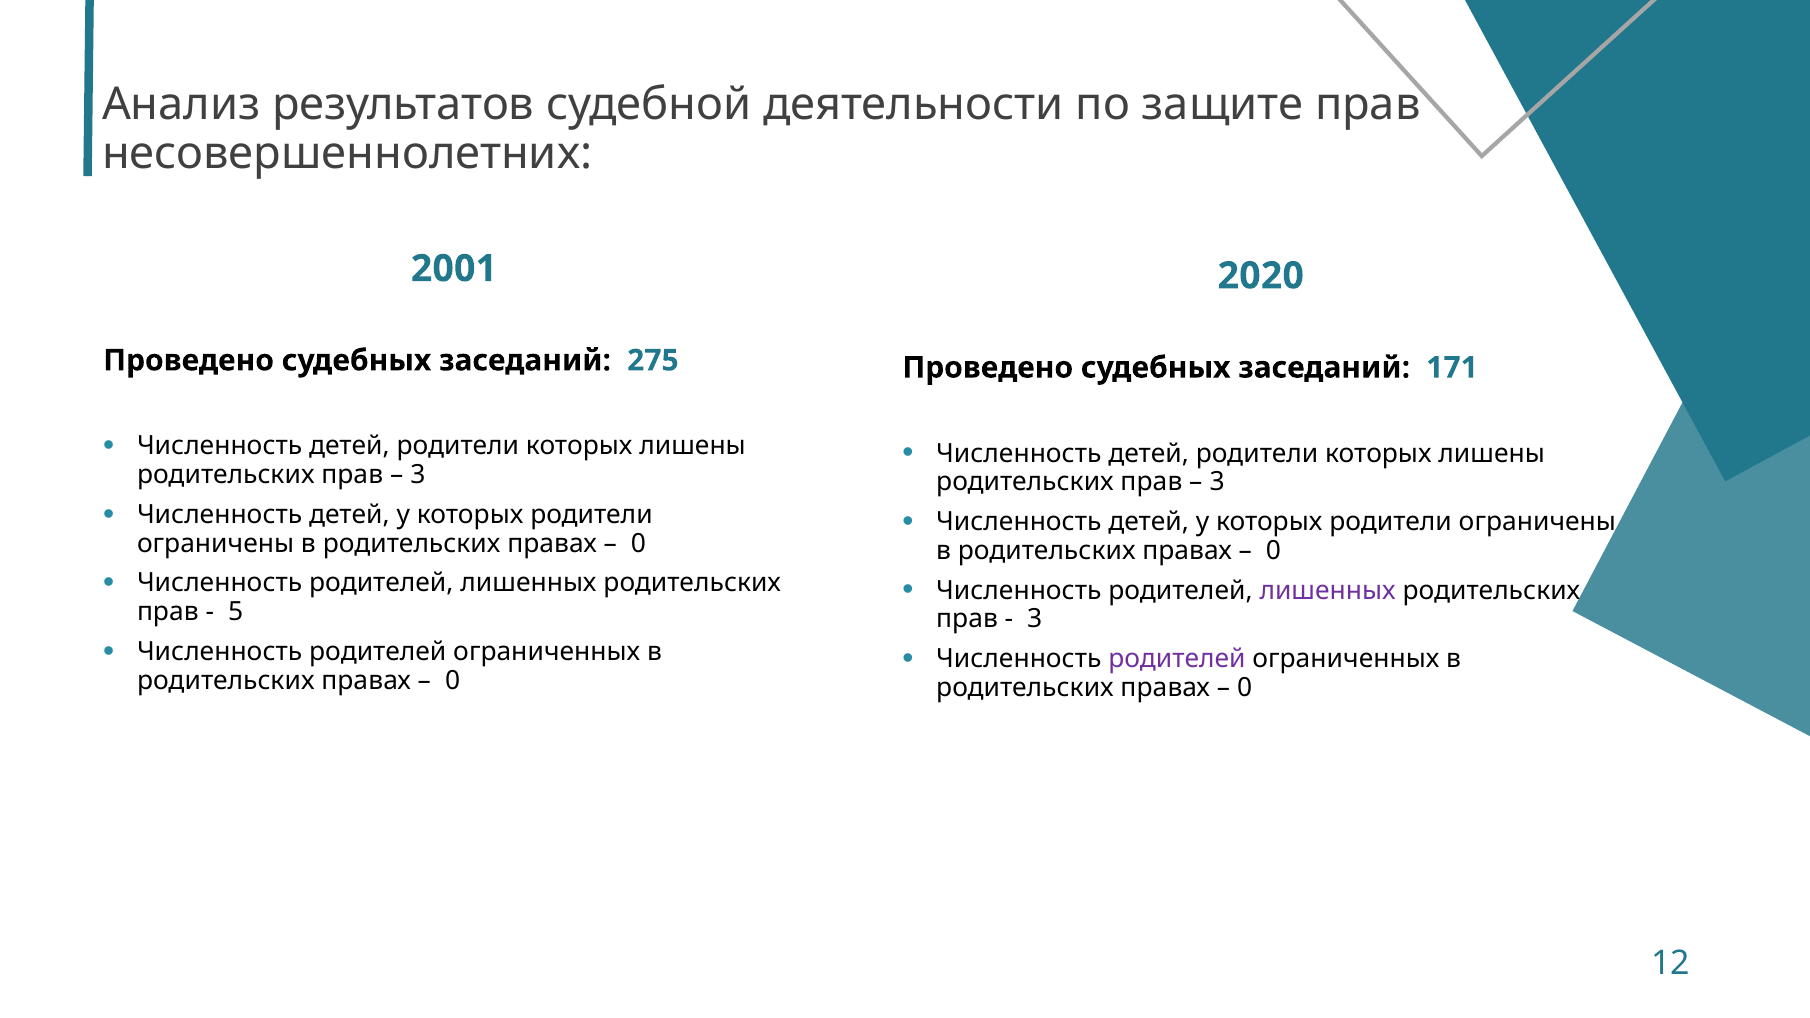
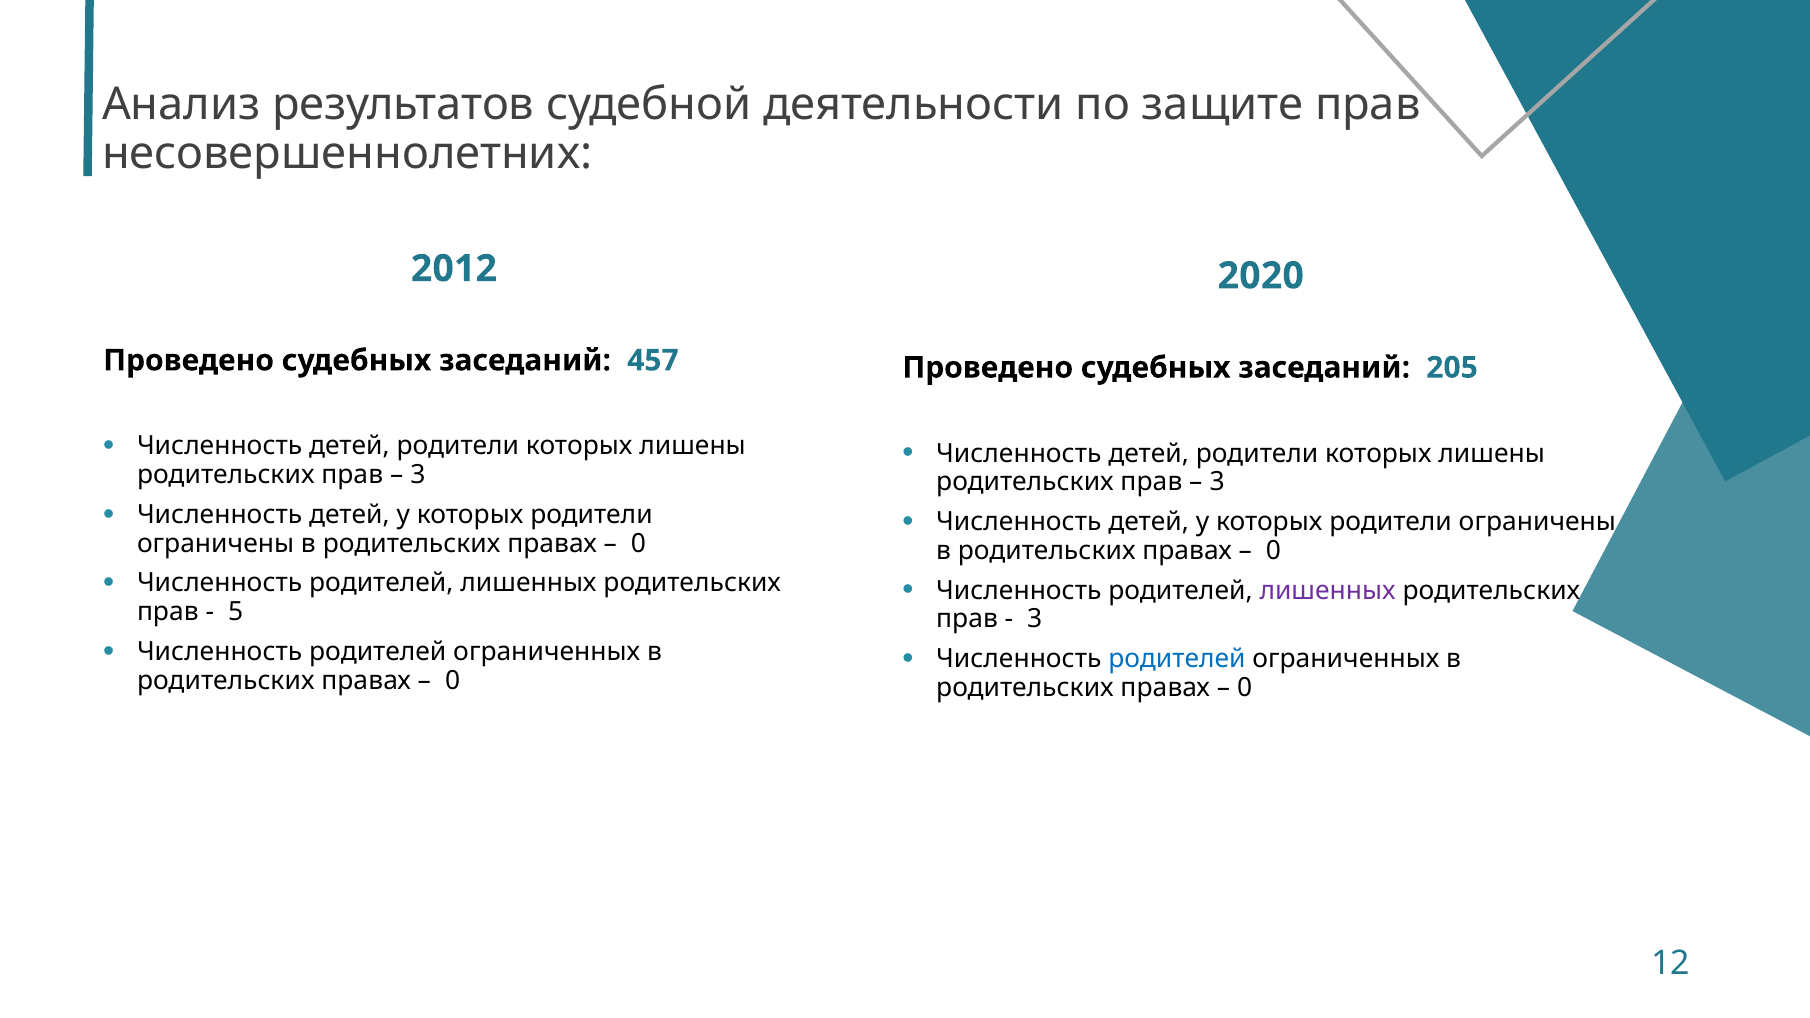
2001: 2001 -> 2012
275: 275 -> 457
171: 171 -> 205
родителей at (1177, 659) colour: purple -> blue
